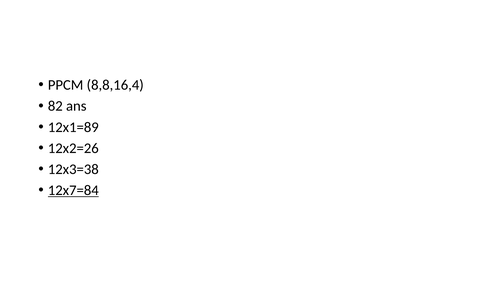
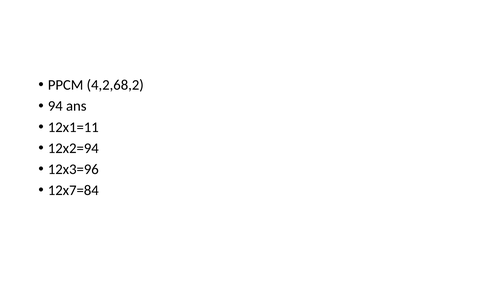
8,8,16,4: 8,8,16,4 -> 4,2,68,2
82: 82 -> 94
12x1=89: 12x1=89 -> 12x1=11
12x2=26: 12x2=26 -> 12x2=94
12x3=38: 12x3=38 -> 12x3=96
12x7=84 underline: present -> none
